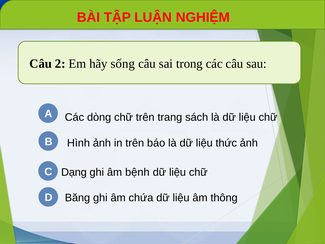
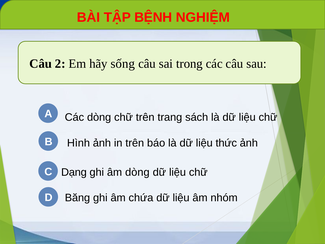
LUẬN: LUẬN -> BỆNH
âm bệnh: bệnh -> dòng
thông: thông -> nhóm
